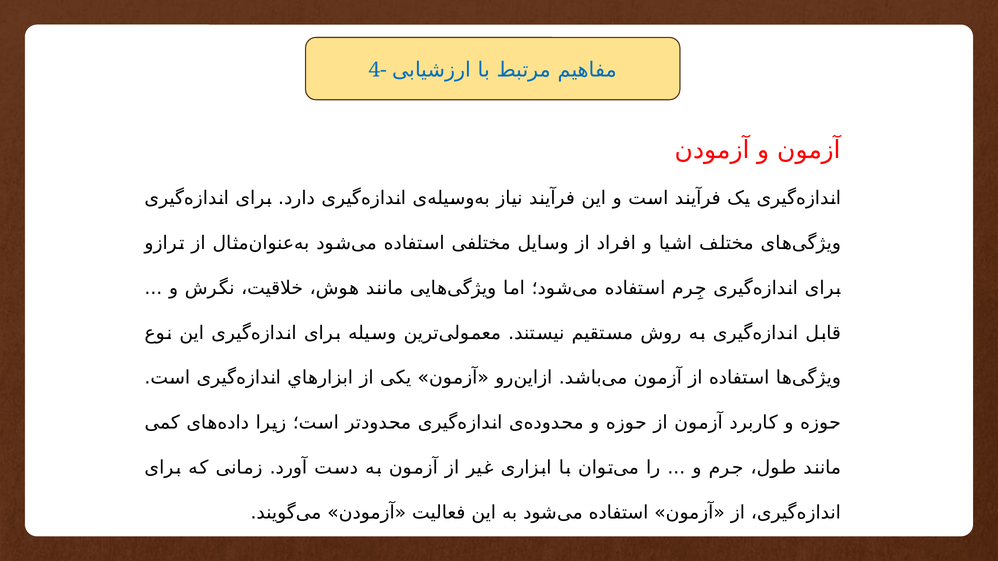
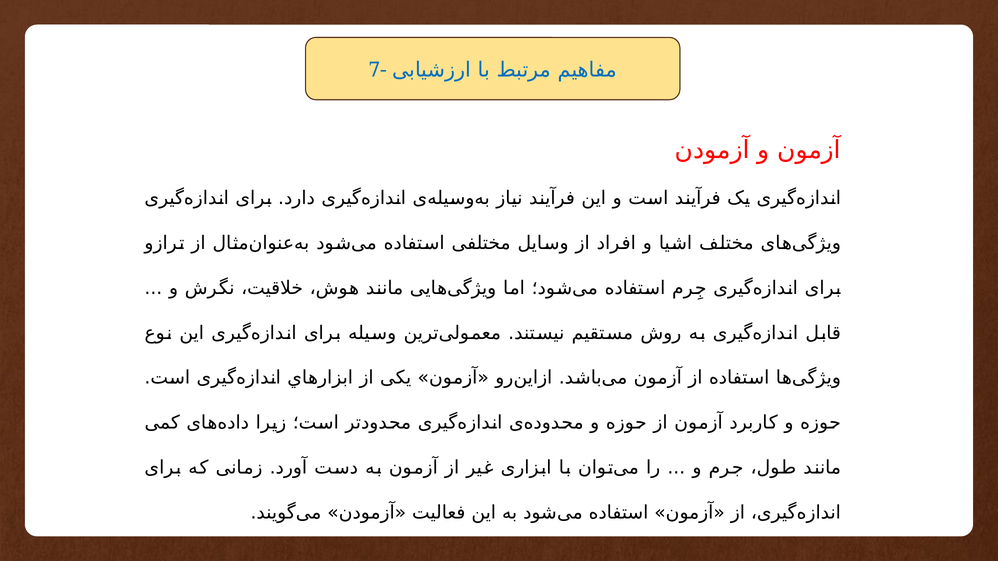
4-: 4- -> 7-
